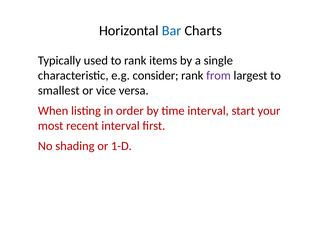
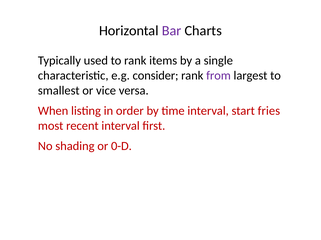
Bar colour: blue -> purple
your: your -> fries
1-D: 1-D -> 0-D
